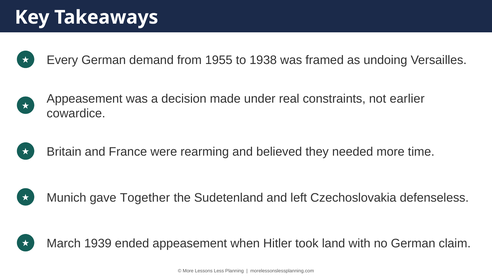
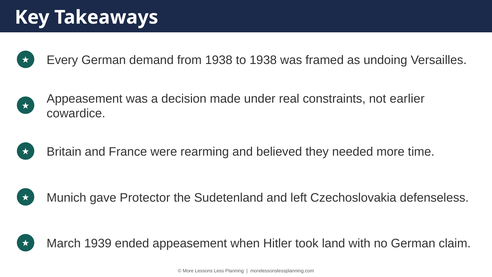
from 1955: 1955 -> 1938
Together: Together -> Protector
